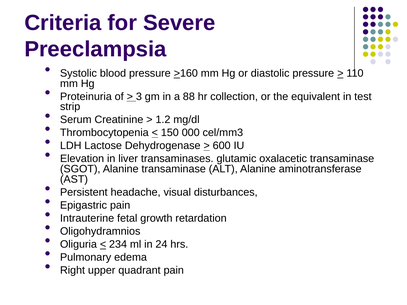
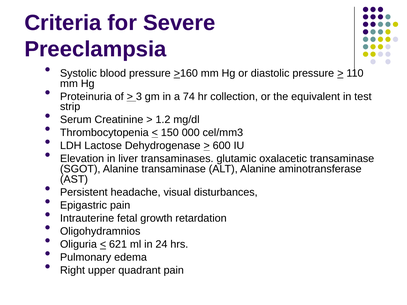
88: 88 -> 74
234: 234 -> 621
